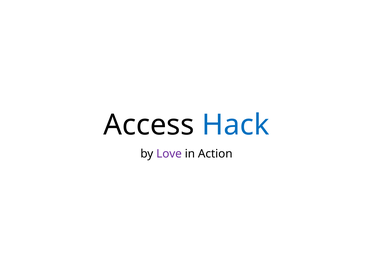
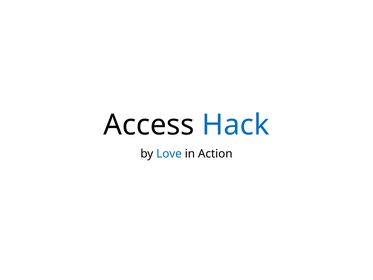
Love colour: purple -> blue
